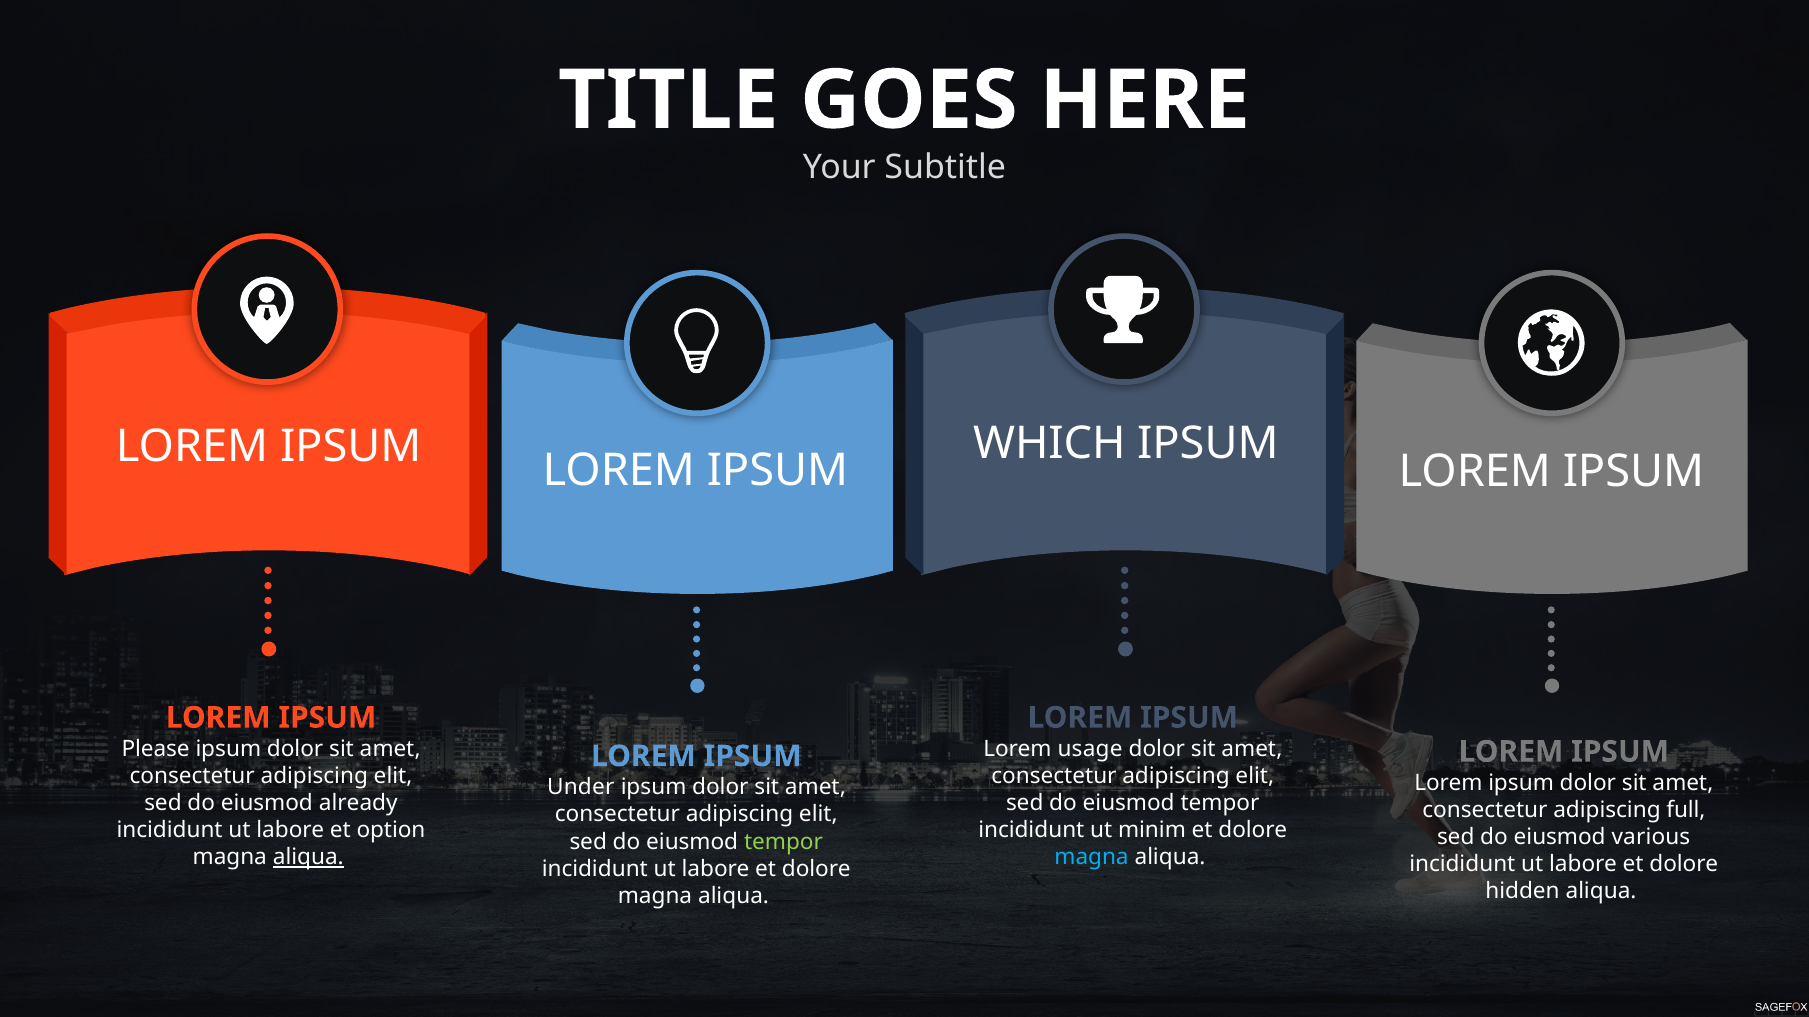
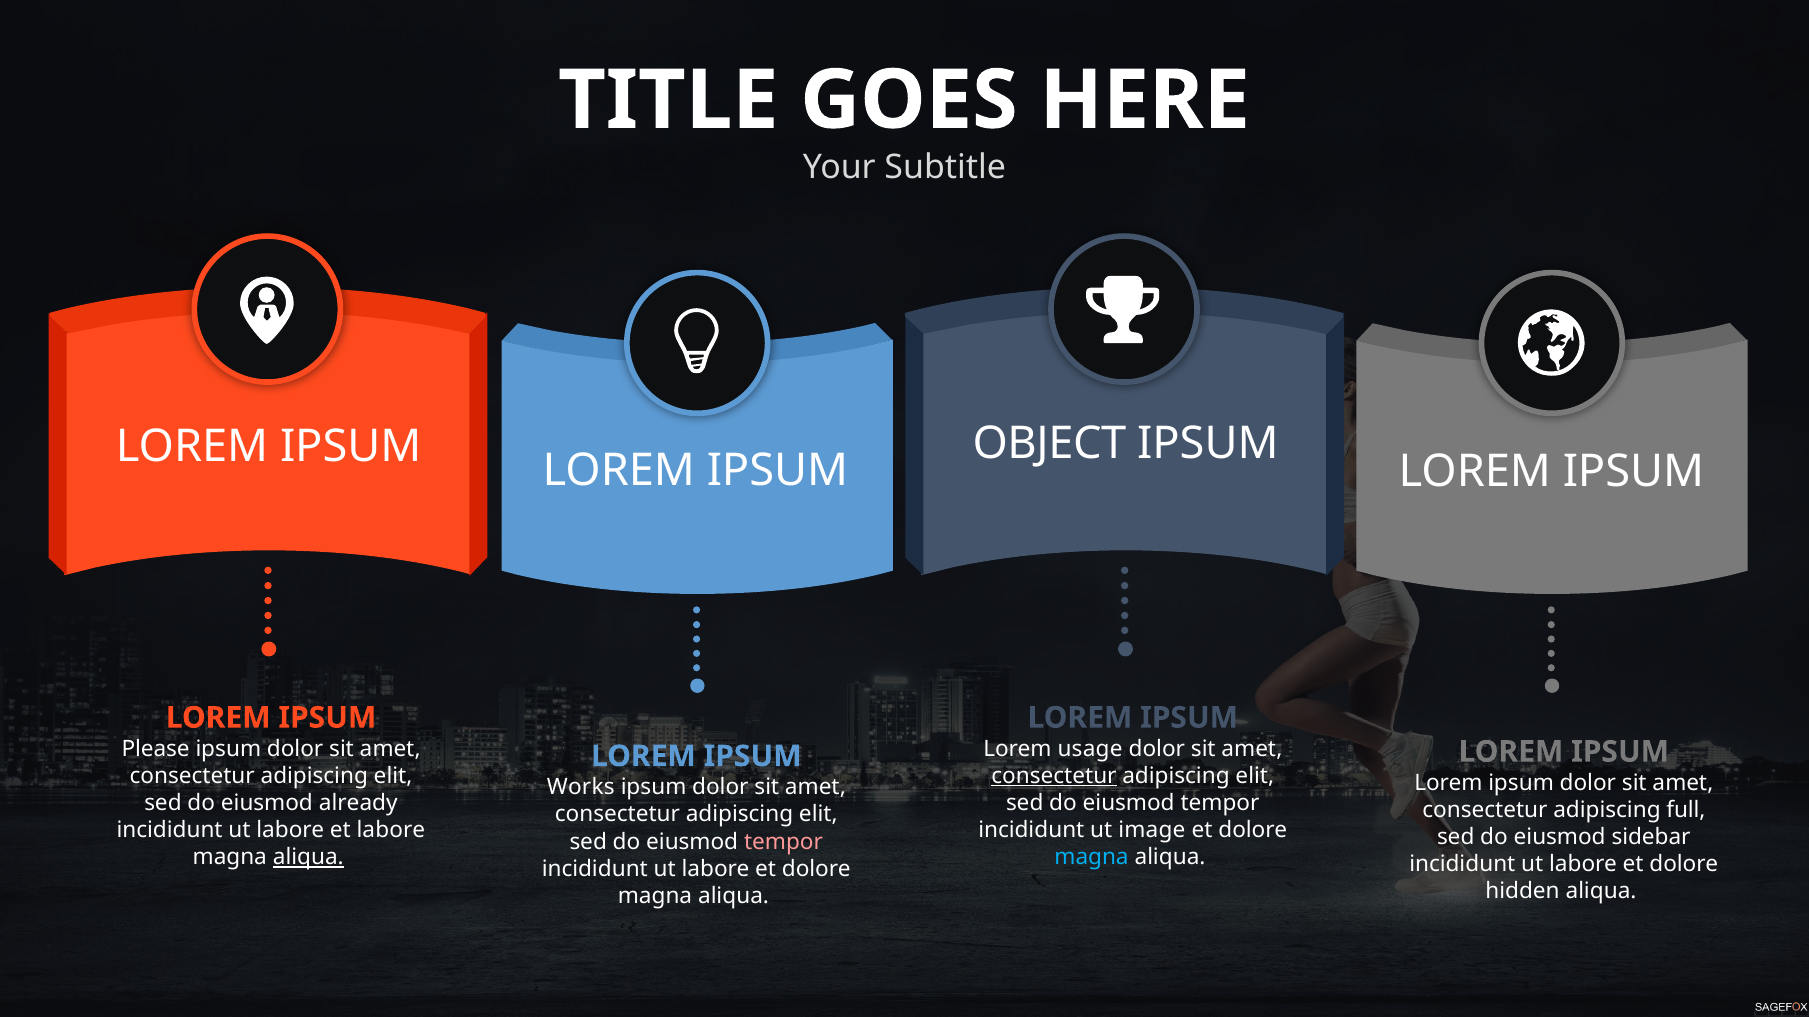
WHICH: WHICH -> OBJECT
consectetur at (1054, 776) underline: none -> present
Under: Under -> Works
et option: option -> labore
minim: minim -> image
various: various -> sidebar
tempor at (783, 842) colour: light green -> pink
